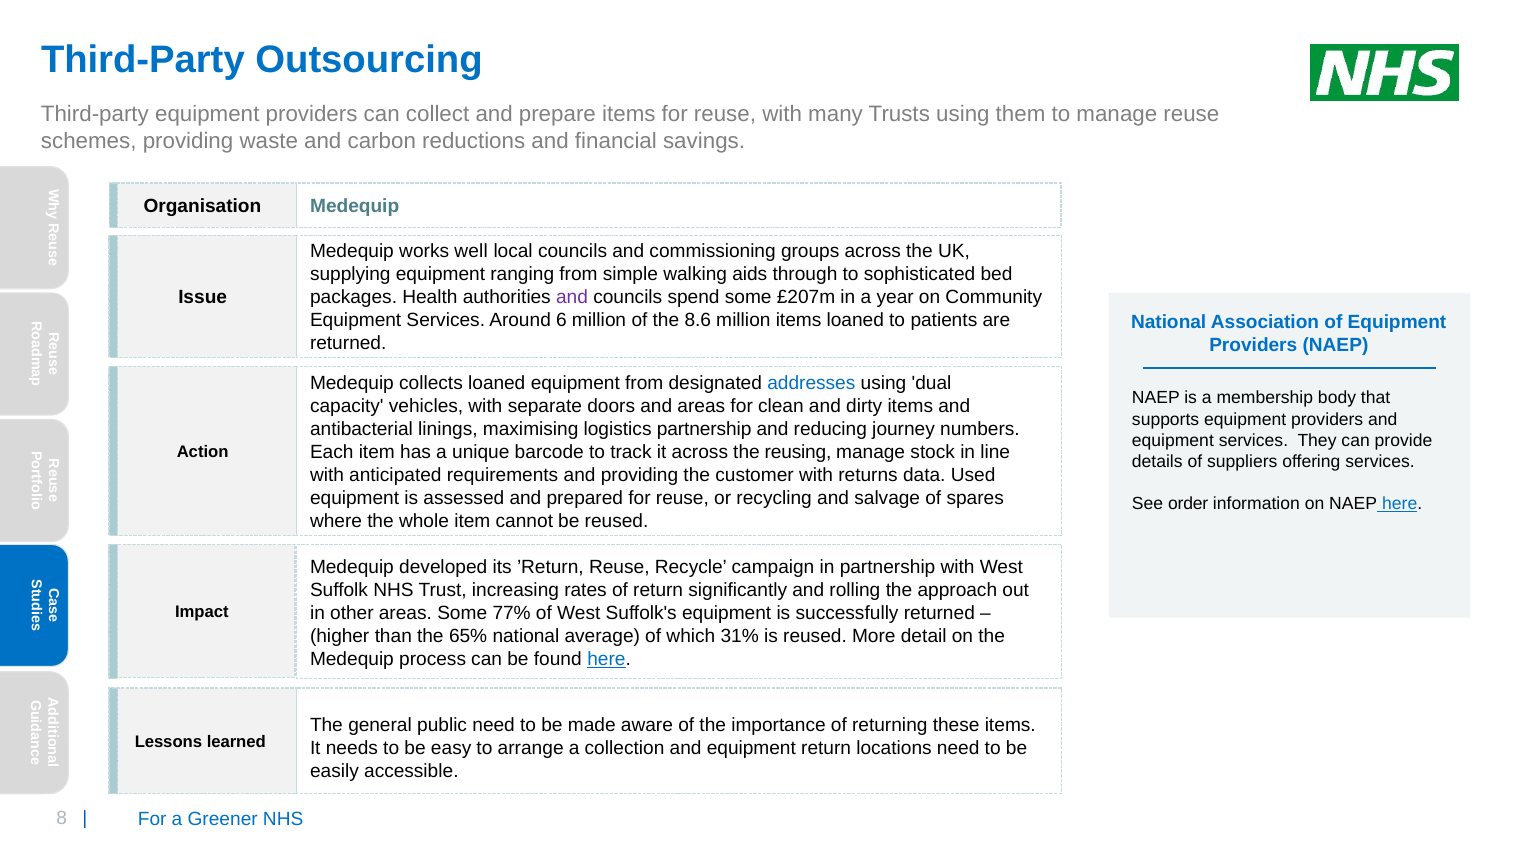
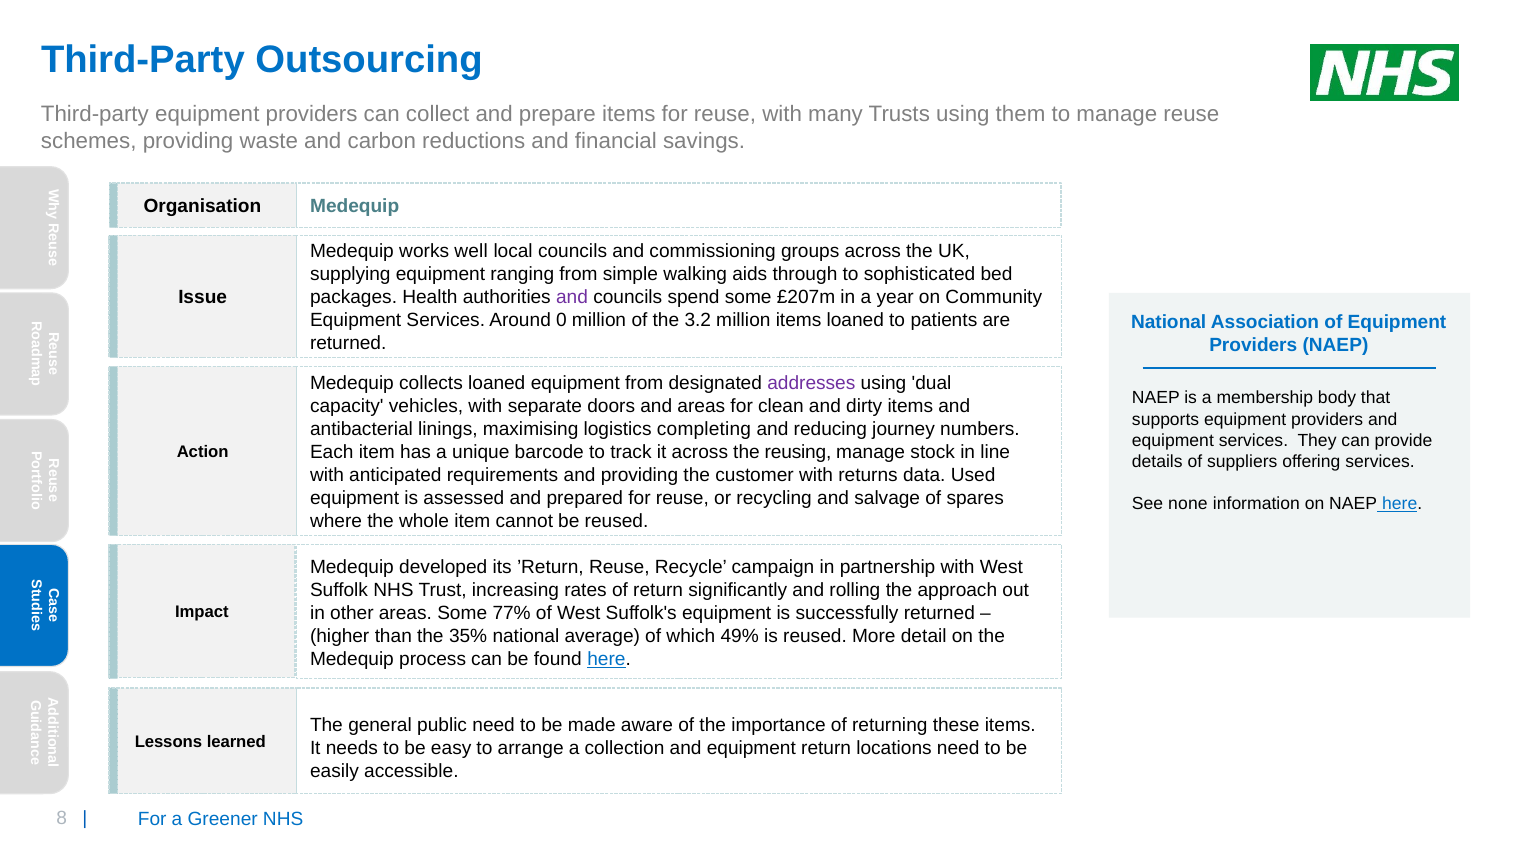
6: 6 -> 0
8.6: 8.6 -> 3.2
addresses colour: blue -> purple
logistics partnership: partnership -> completing
order: order -> none
65%: 65% -> 35%
31%: 31% -> 49%
